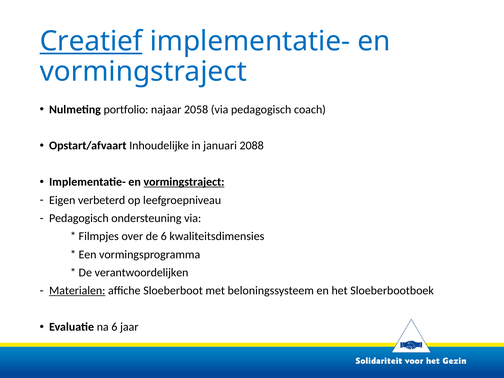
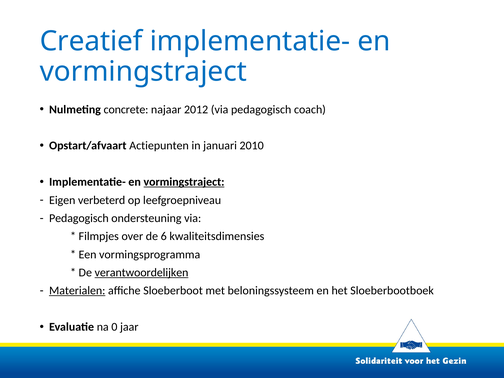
Creatief underline: present -> none
portfolio: portfolio -> concrete
2058: 2058 -> 2012
Inhoudelijke: Inhoudelijke -> Actiepunten
2088: 2088 -> 2010
verantwoordelijken underline: none -> present
na 6: 6 -> 0
